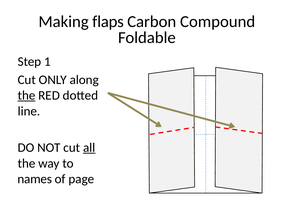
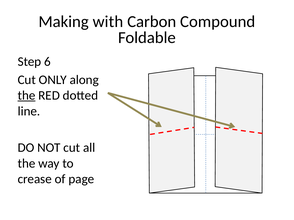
flaps: flaps -> with
1: 1 -> 6
all underline: present -> none
names: names -> crease
